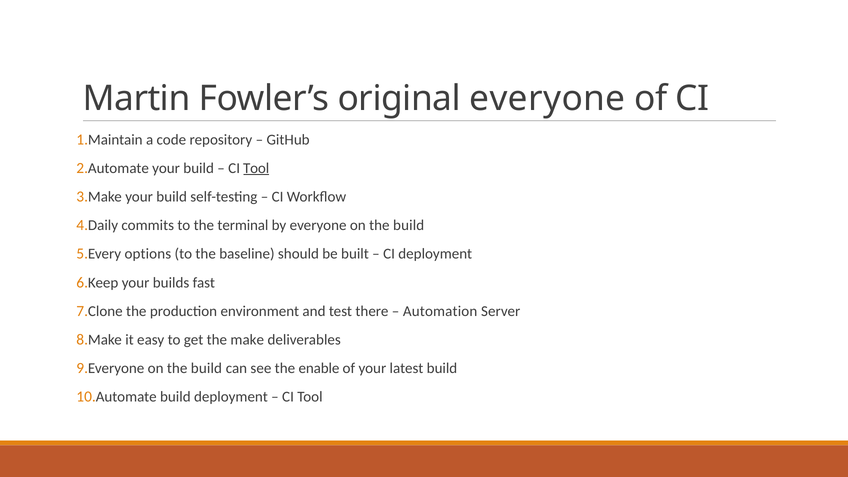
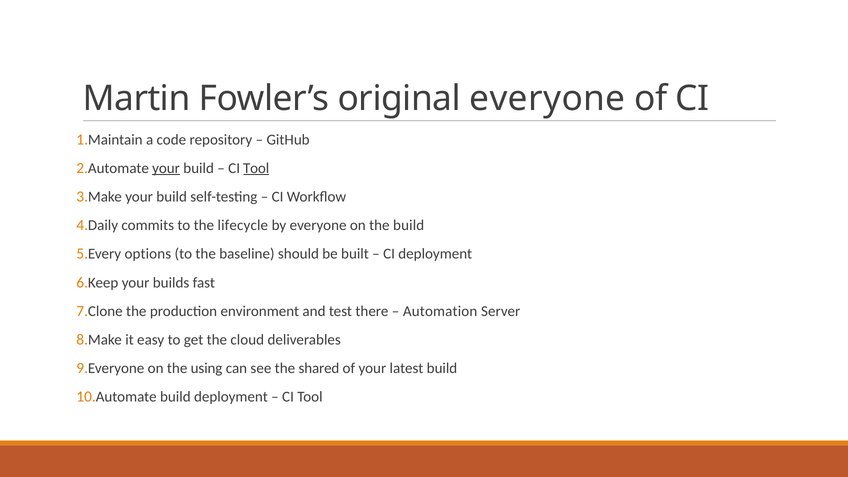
your at (166, 168) underline: none -> present
terminal: terminal -> lifecycle
make: make -> cloud
build at (206, 368): build -> using
enable: enable -> shared
